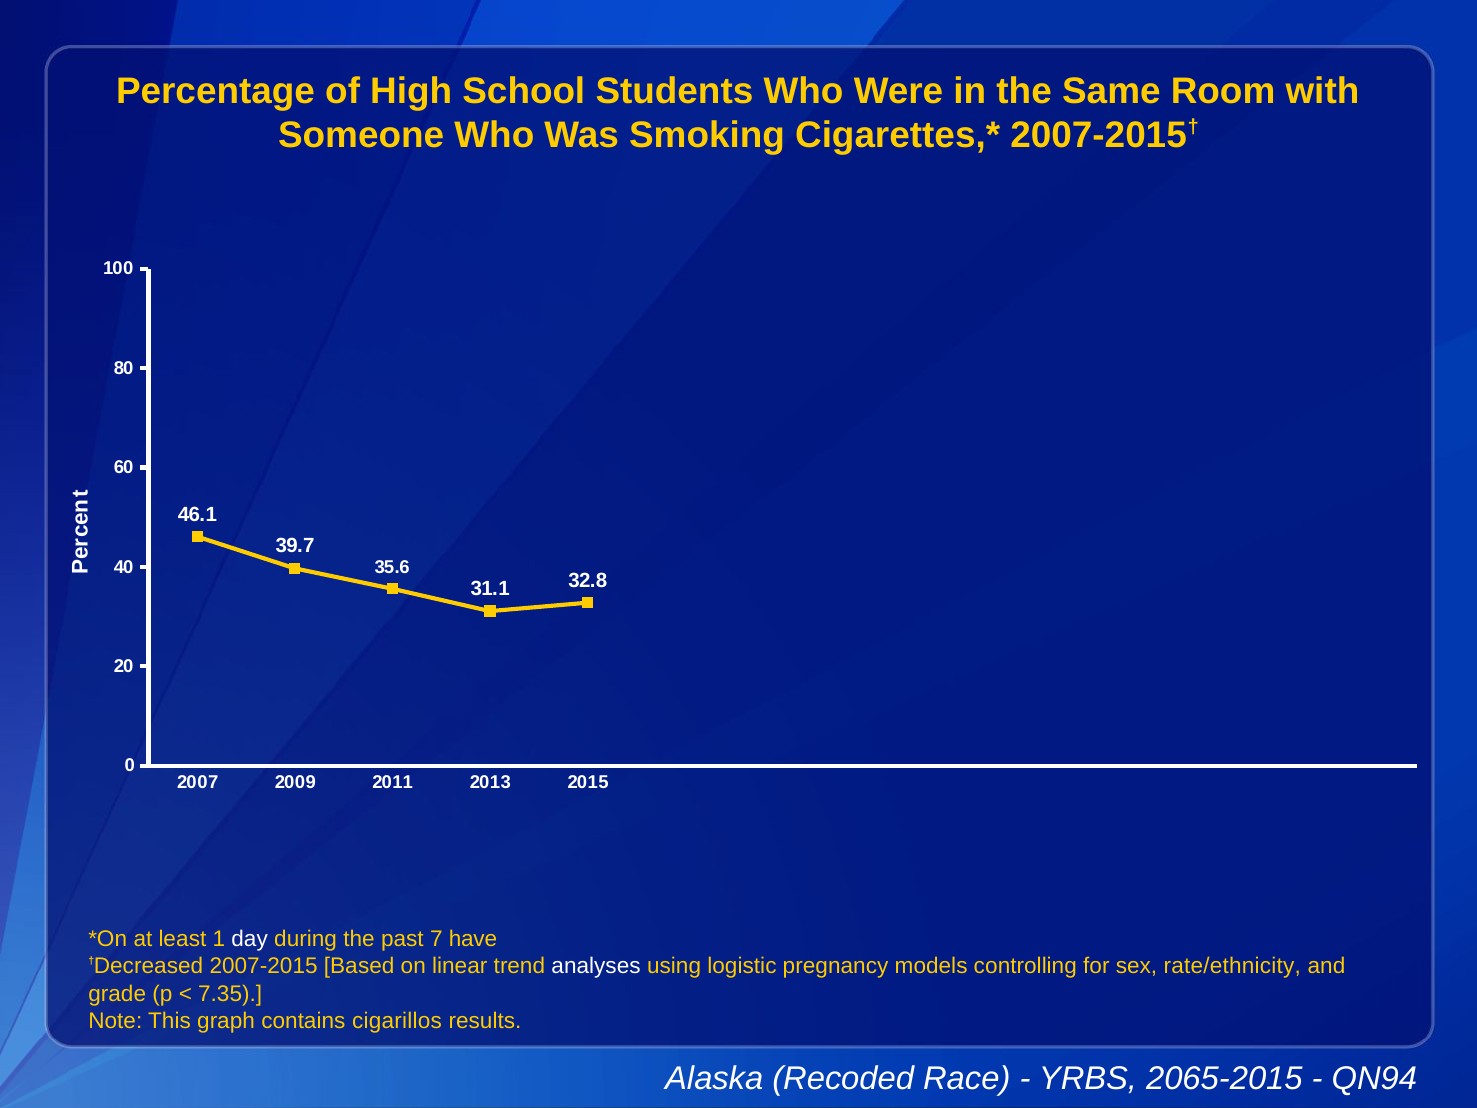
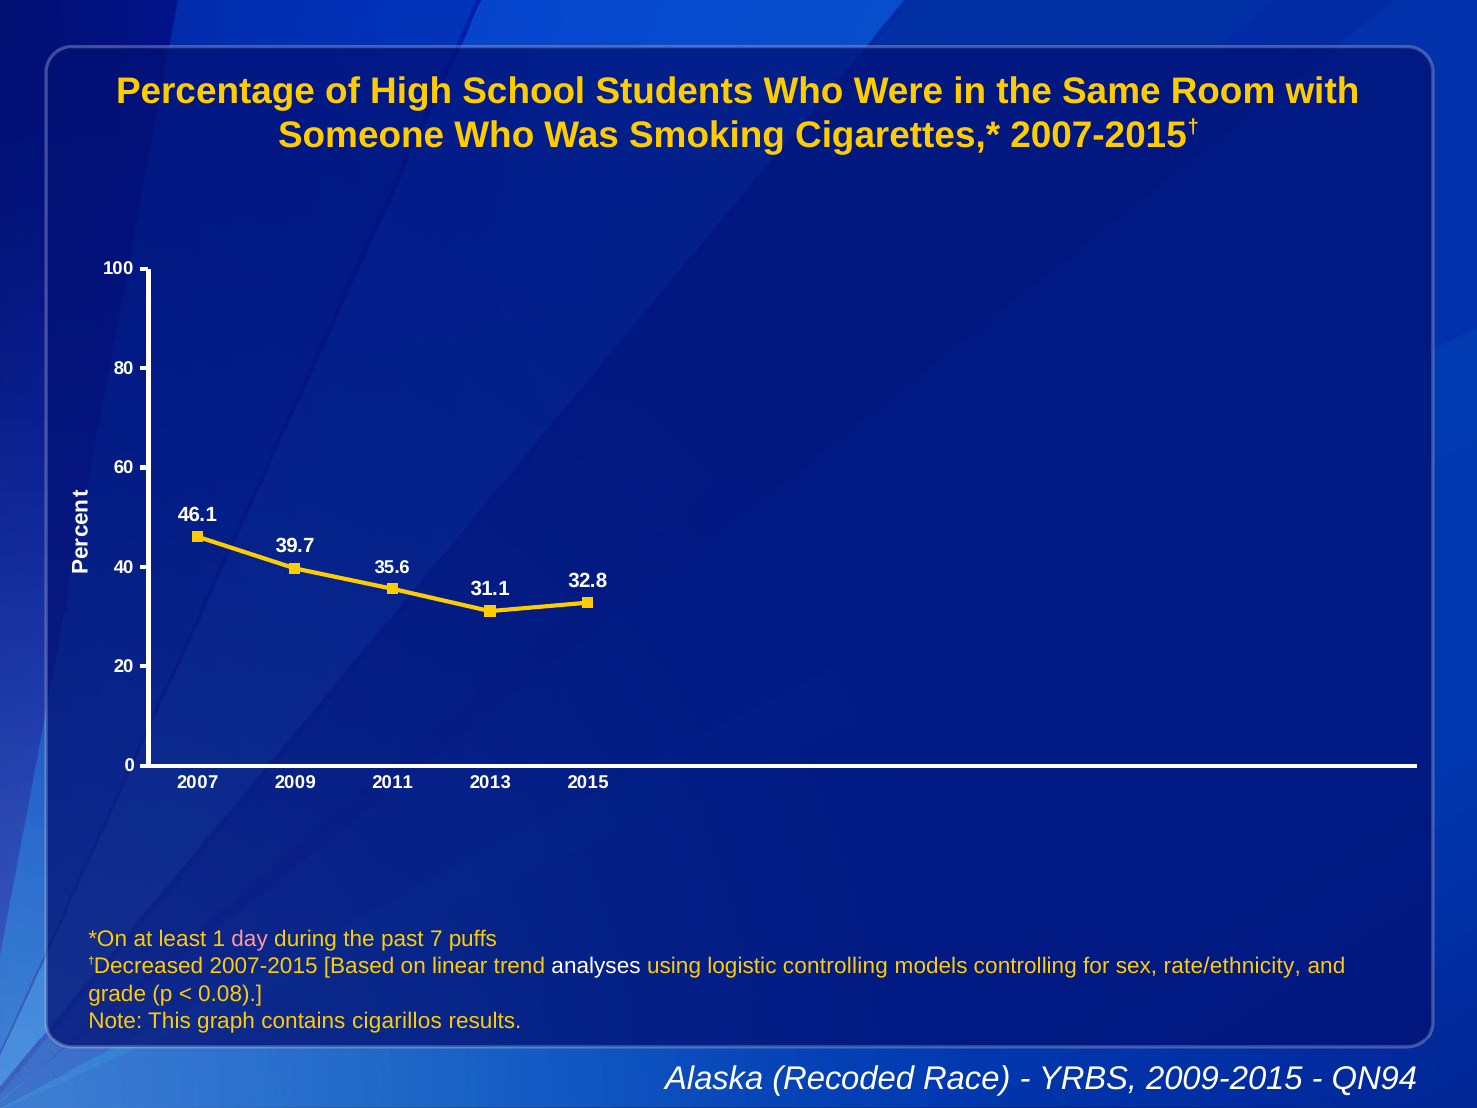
day colour: white -> pink
have: have -> puffs
logistic pregnancy: pregnancy -> controlling
7.35: 7.35 -> 0.08
2065-2015: 2065-2015 -> 2009-2015
